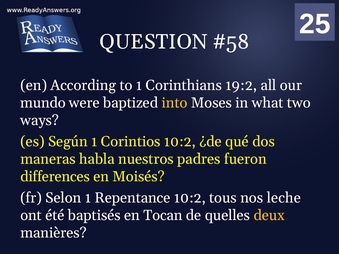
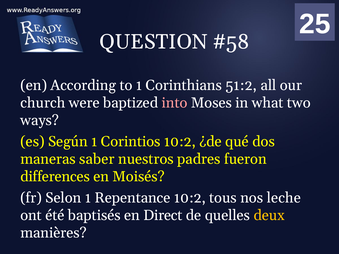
19:2: 19:2 -> 51:2
mundo: mundo -> church
into colour: yellow -> pink
habla: habla -> saber
Tocan: Tocan -> Direct
